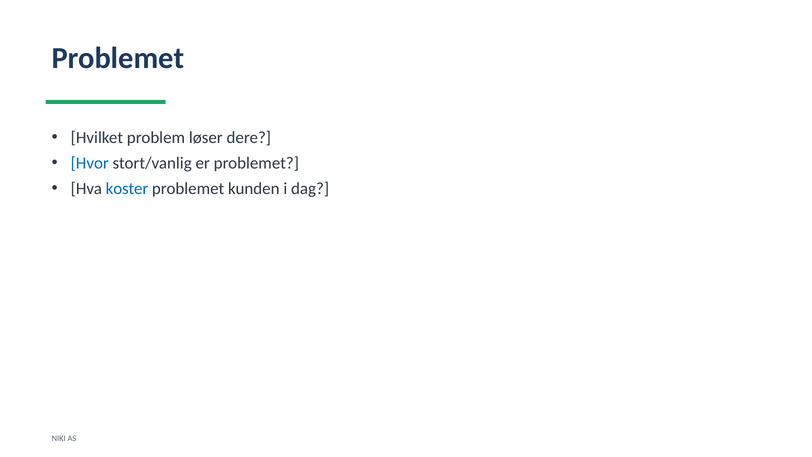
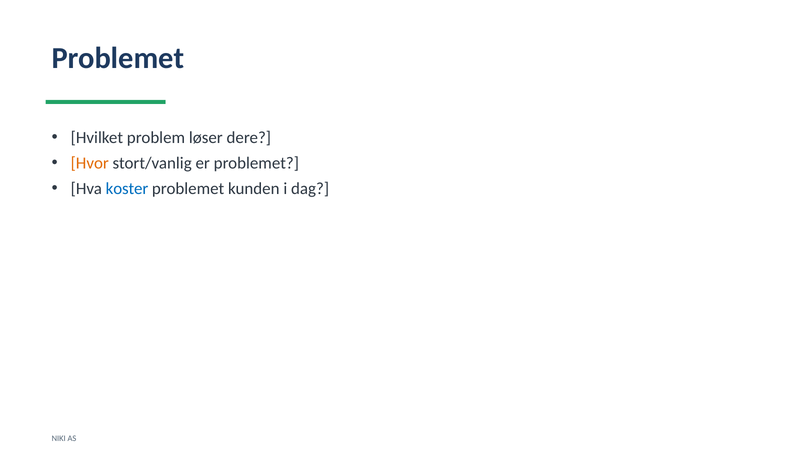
Hvor colour: blue -> orange
